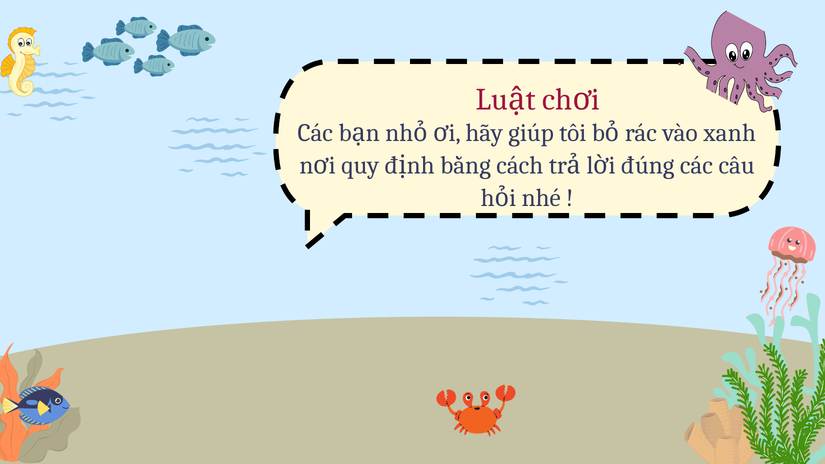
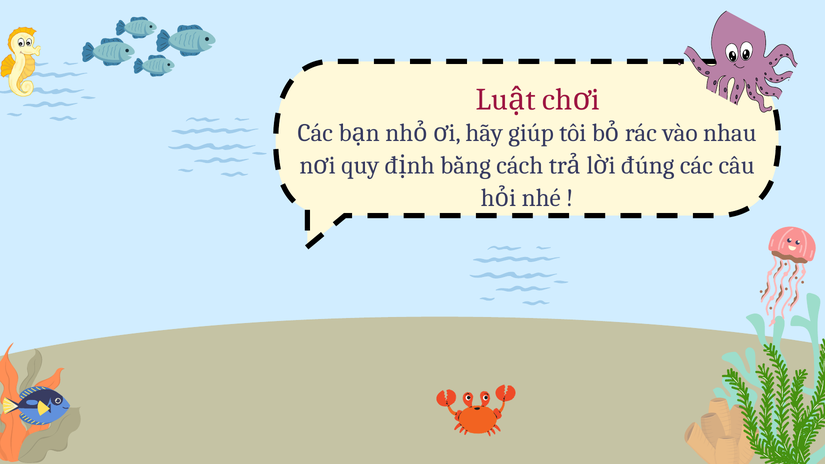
xanh: xanh -> nhau
